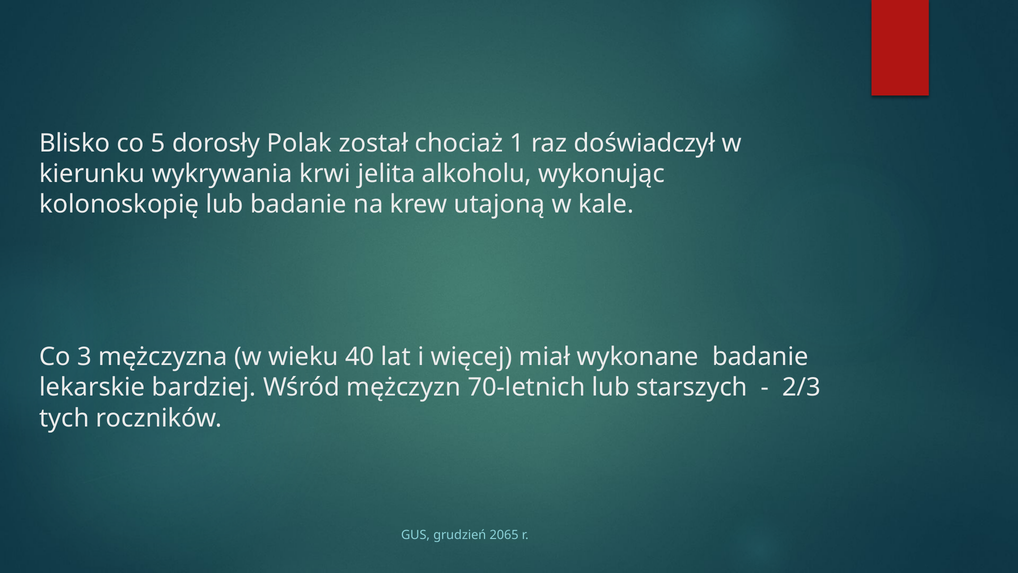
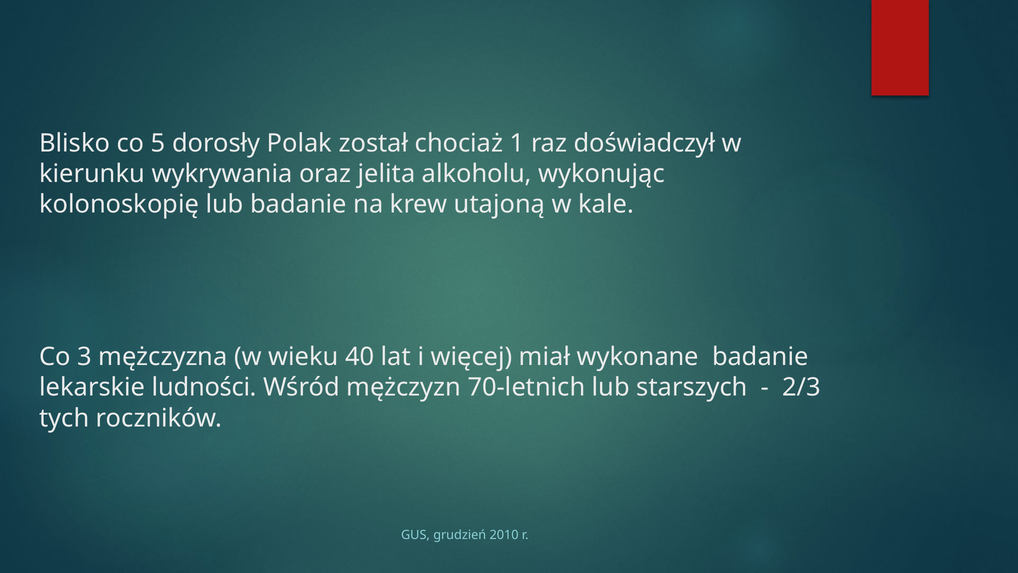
krwi: krwi -> oraz
bardziej: bardziej -> ludności
2065: 2065 -> 2010
